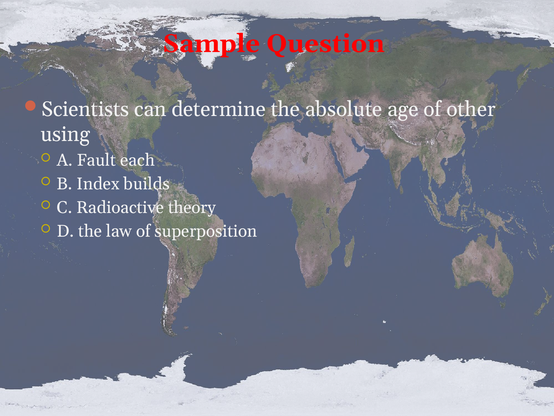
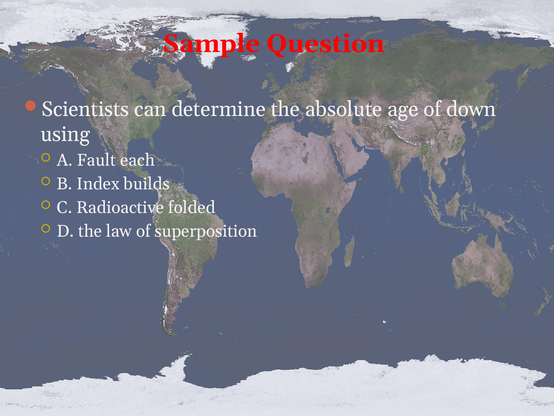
other: other -> down
theory: theory -> folded
